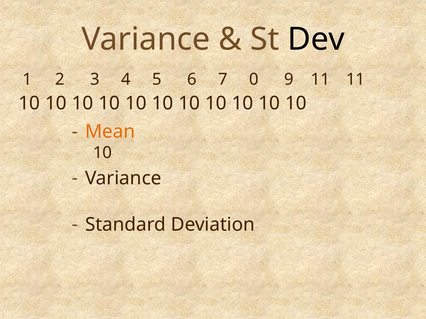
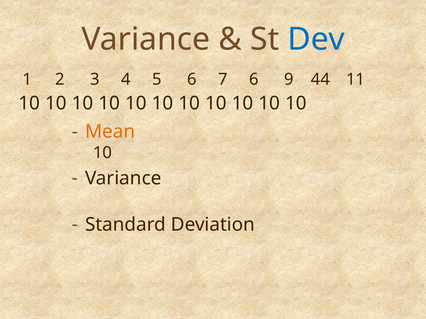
Dev colour: black -> blue
7 0: 0 -> 6
9 11: 11 -> 44
